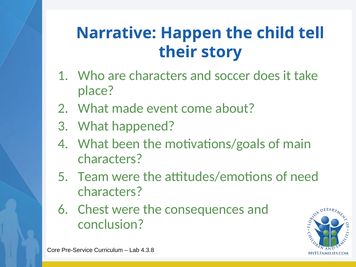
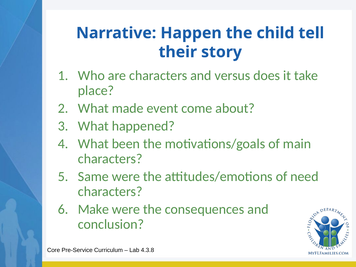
soccer: soccer -> versus
Team: Team -> Same
Chest: Chest -> Make
